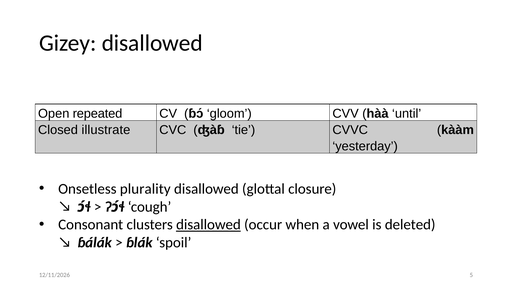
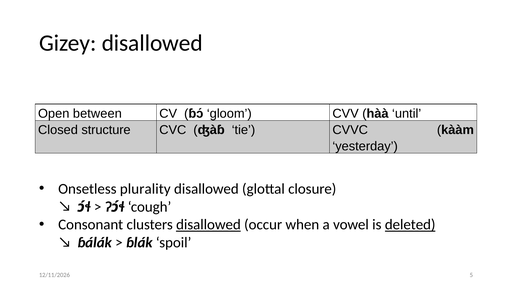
repeated: repeated -> between
illustrate: illustrate -> structure
deleted underline: none -> present
